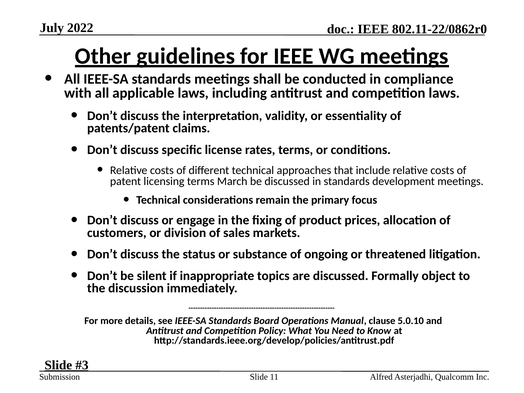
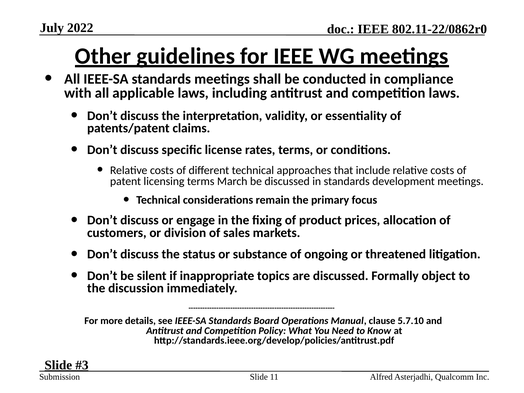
5.0.10: 5.0.10 -> 5.7.10
